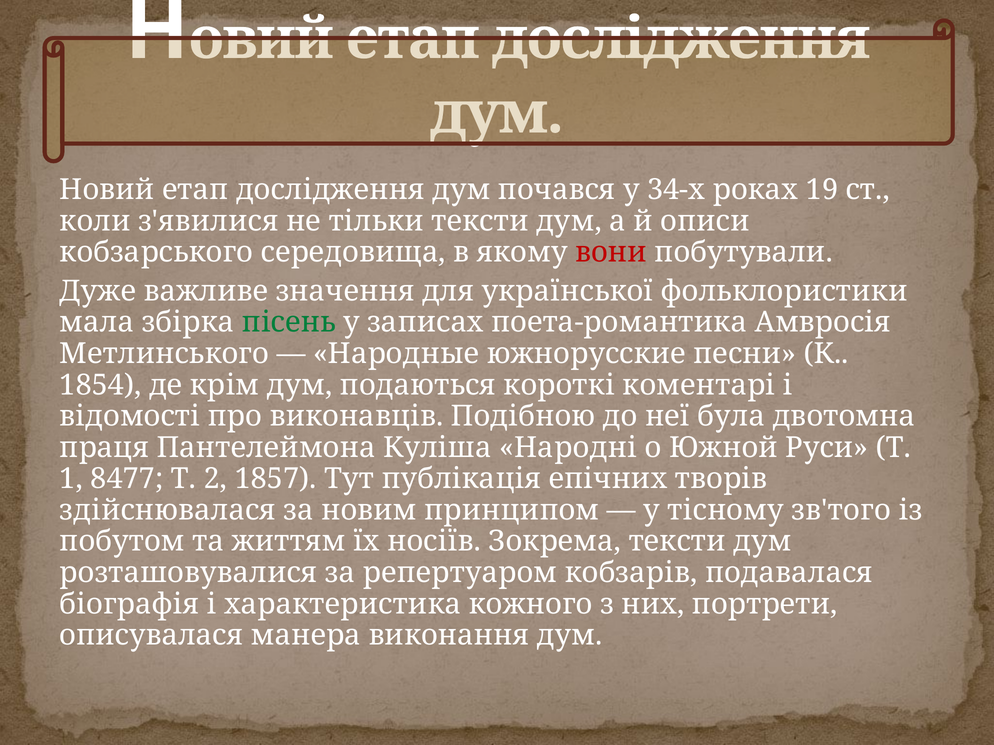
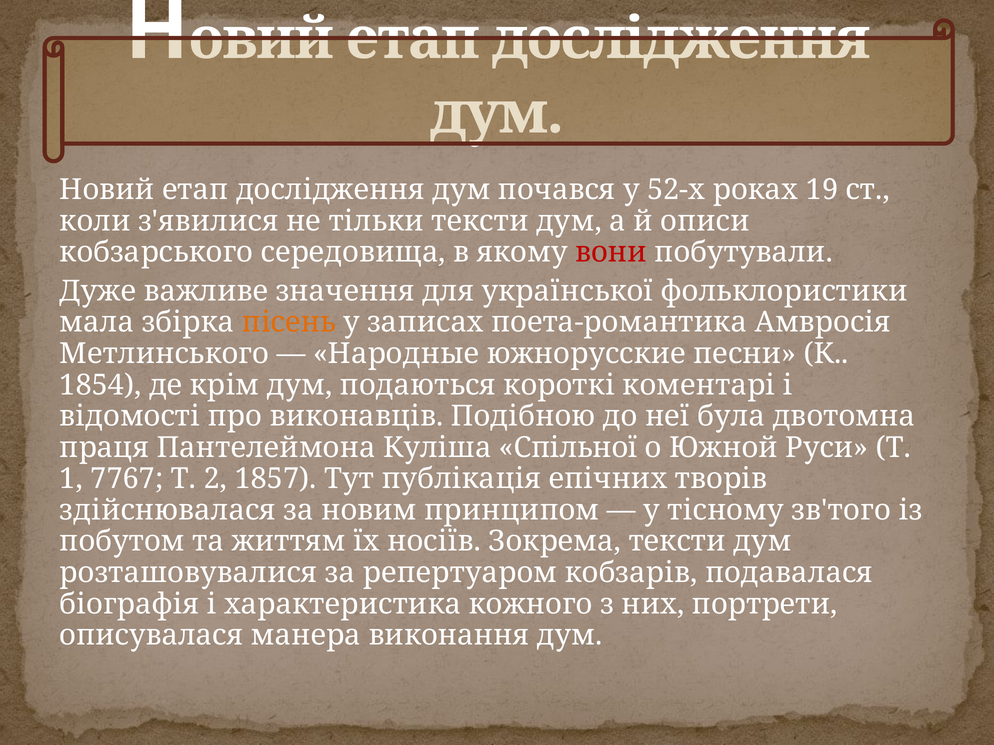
34-х: 34-х -> 52-х
пісень colour: green -> orange
Народні: Народні -> Спільної
8477: 8477 -> 7767
